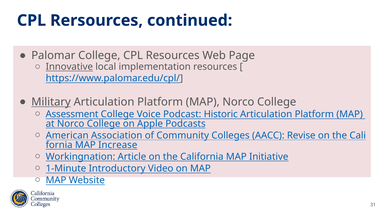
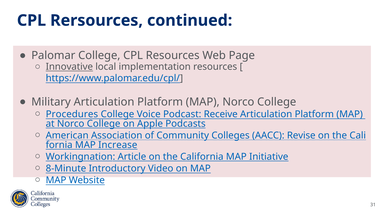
Military underline: present -> none
Assessment: Assessment -> Procedures
Historic: Historic -> Receive
1-Minute: 1-Minute -> 8-Minute
